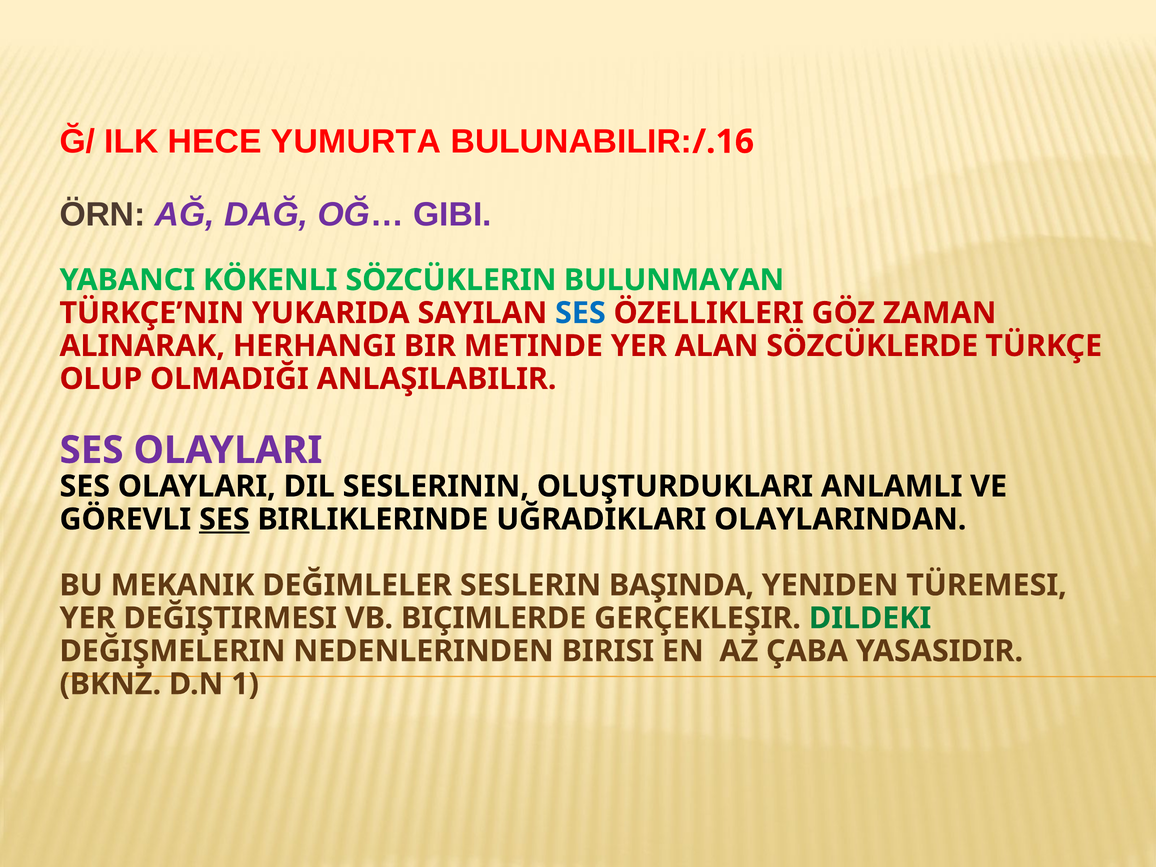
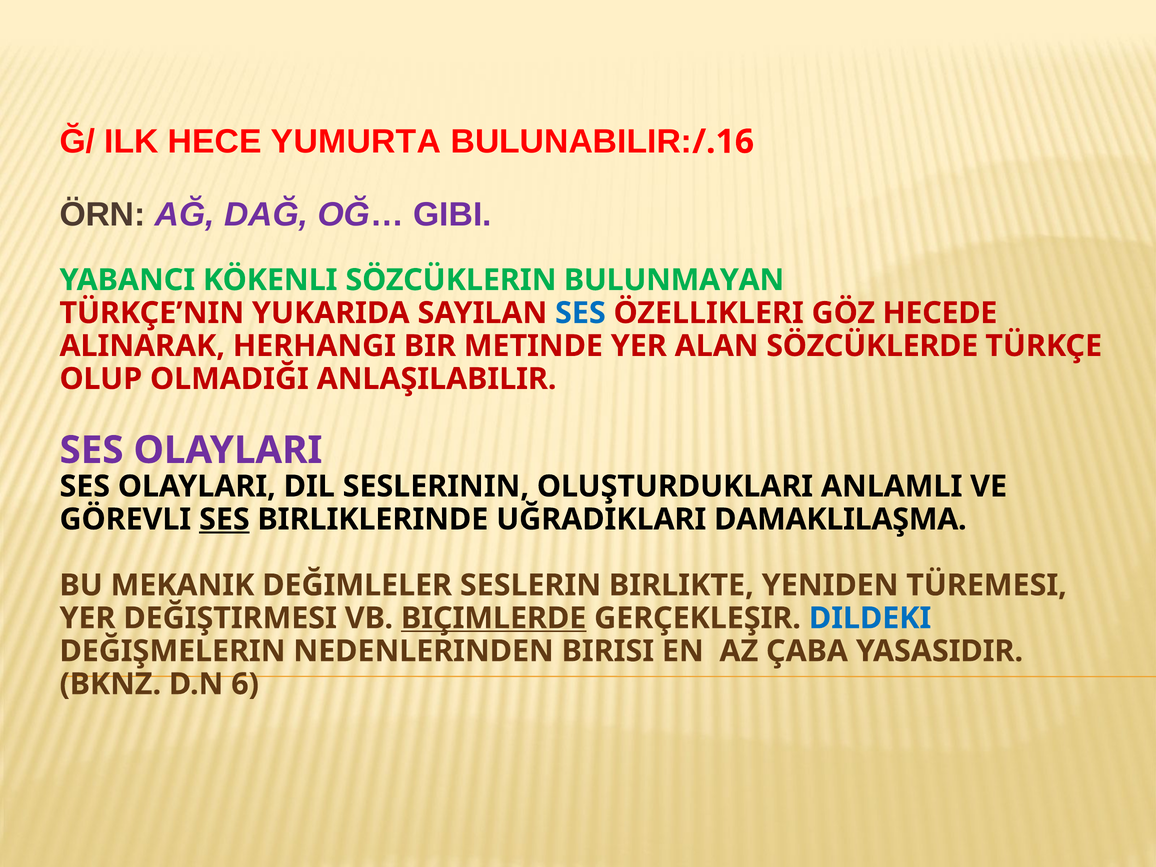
ZAMAN: ZAMAN -> HECEDE
OLAYLARINDAN: OLAYLARINDAN -> DAMAKLILAŞMA
BAŞINDA: BAŞINDA -> BIRLIKTE
BIÇIMLERDE underline: none -> present
DILDEKI colour: green -> blue
1: 1 -> 6
